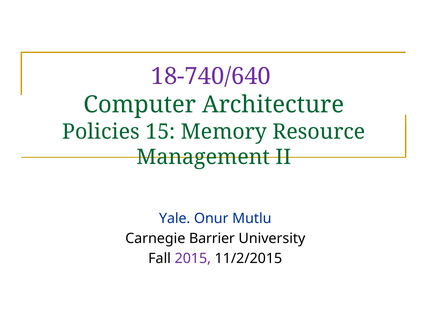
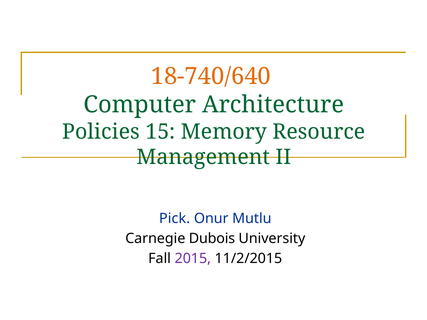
18-740/640 colour: purple -> orange
Yale: Yale -> Pick
Barrier: Barrier -> Dubois
